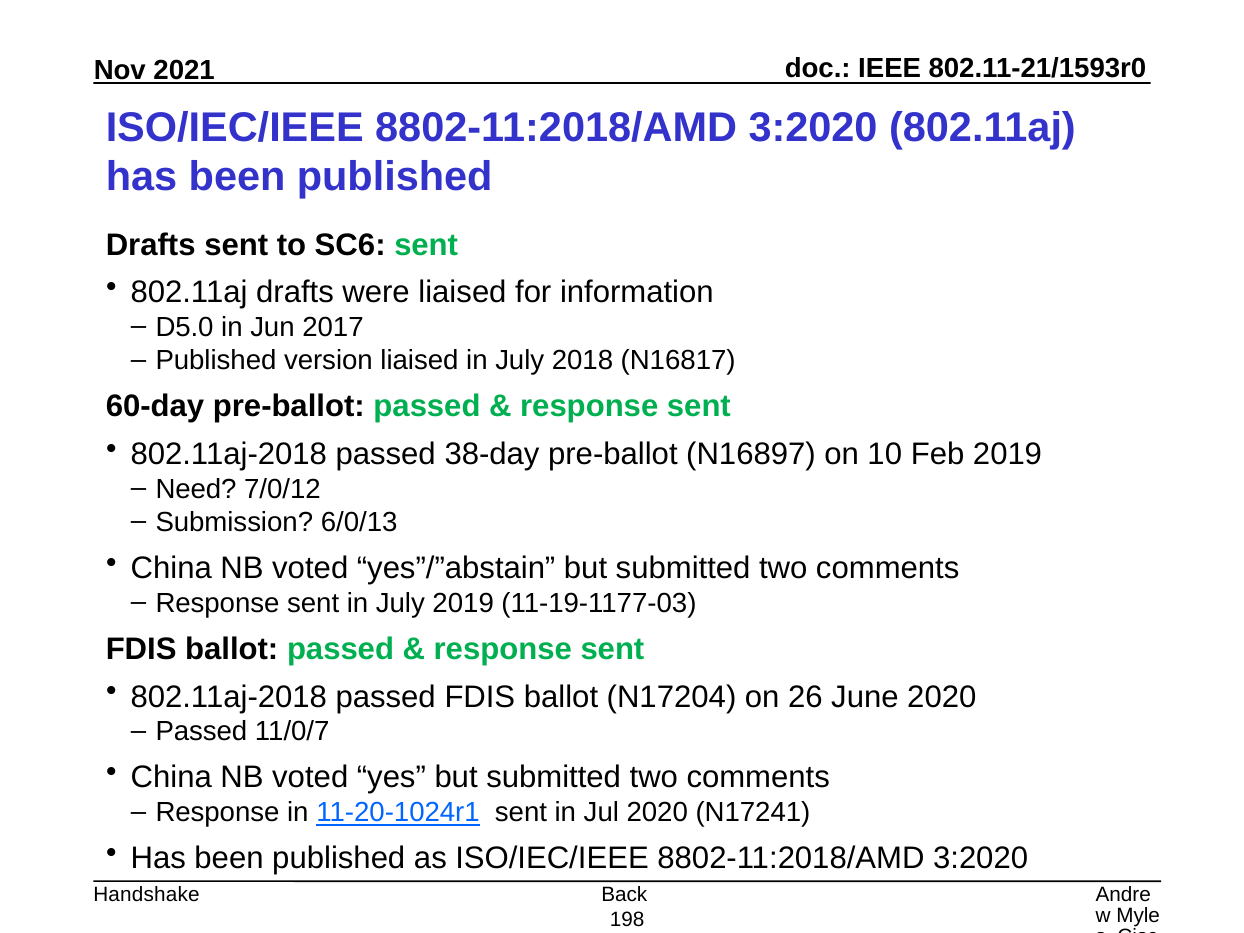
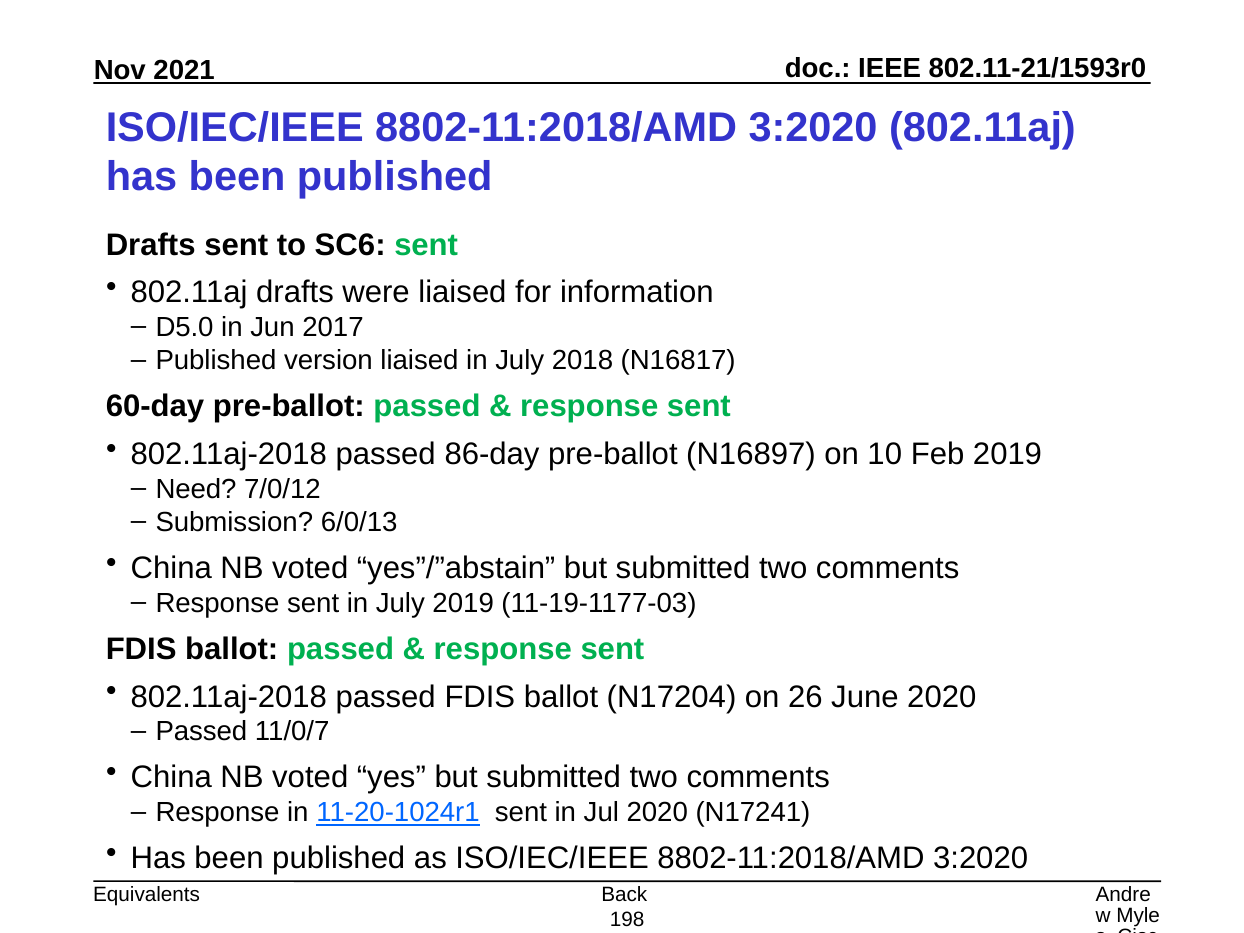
38-day: 38-day -> 86-day
Handshake: Handshake -> Equivalents
